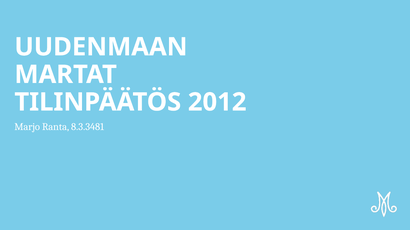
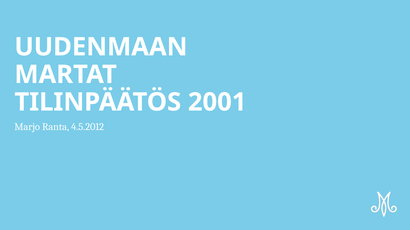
2012: 2012 -> 2001
8.3.3481: 8.3.3481 -> 4.5.2012
